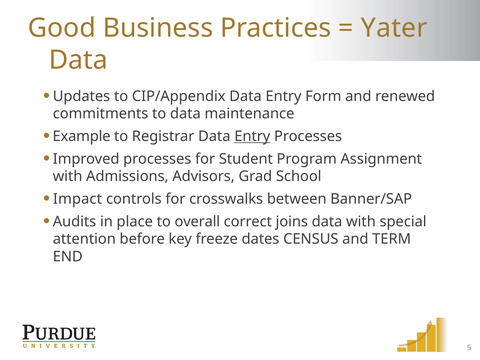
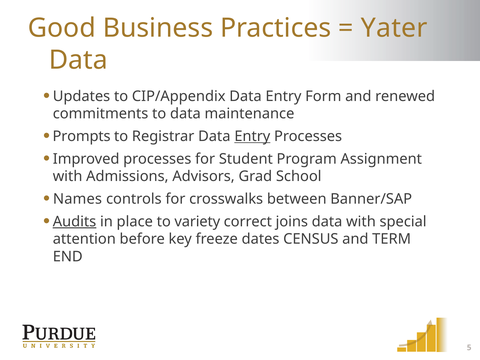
Example: Example -> Prompts
Impact: Impact -> Names
Audits underline: none -> present
overall: overall -> variety
